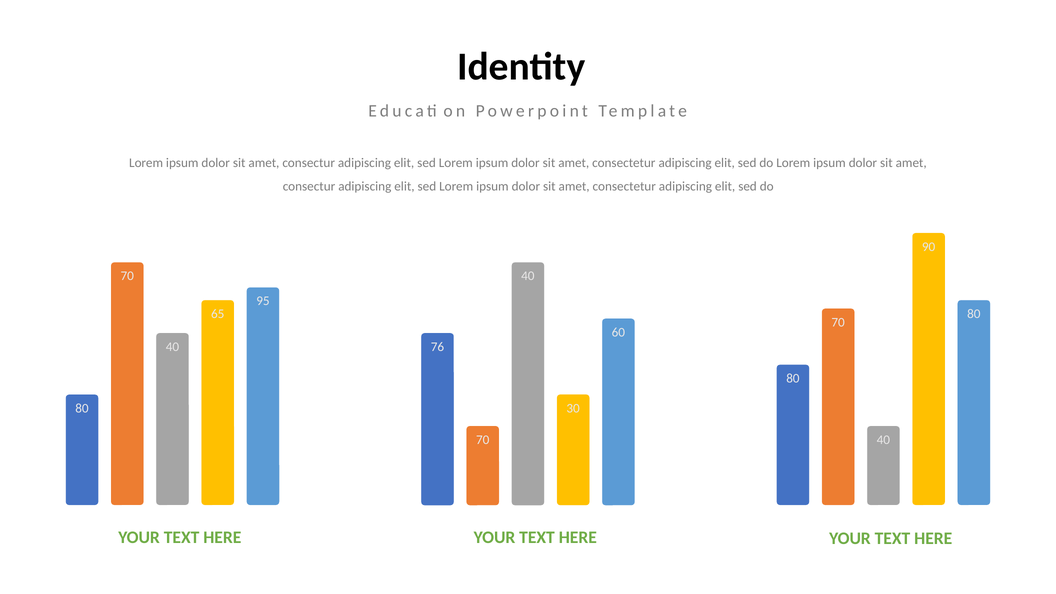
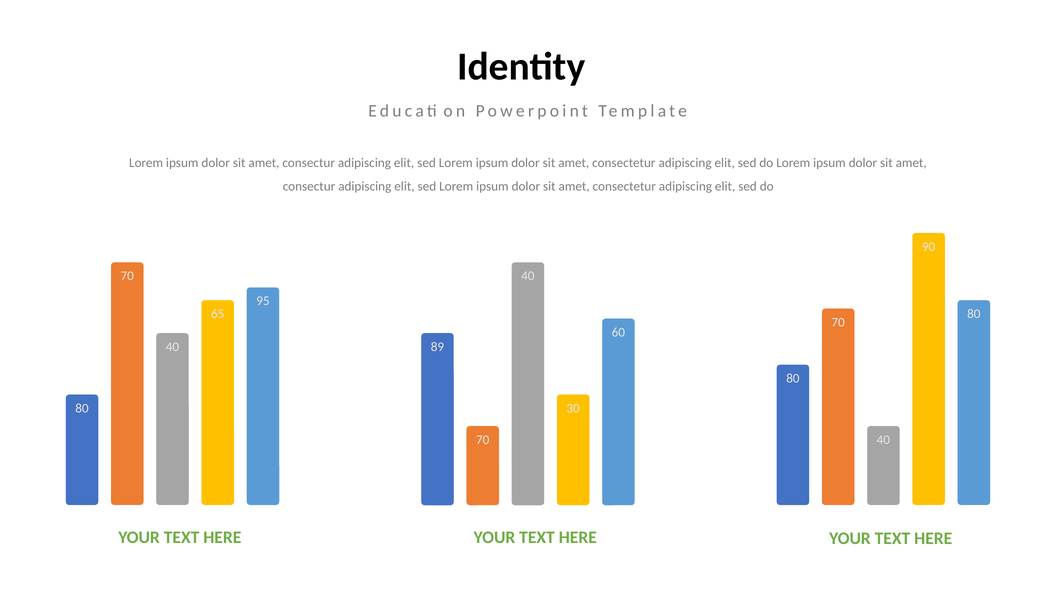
76: 76 -> 89
